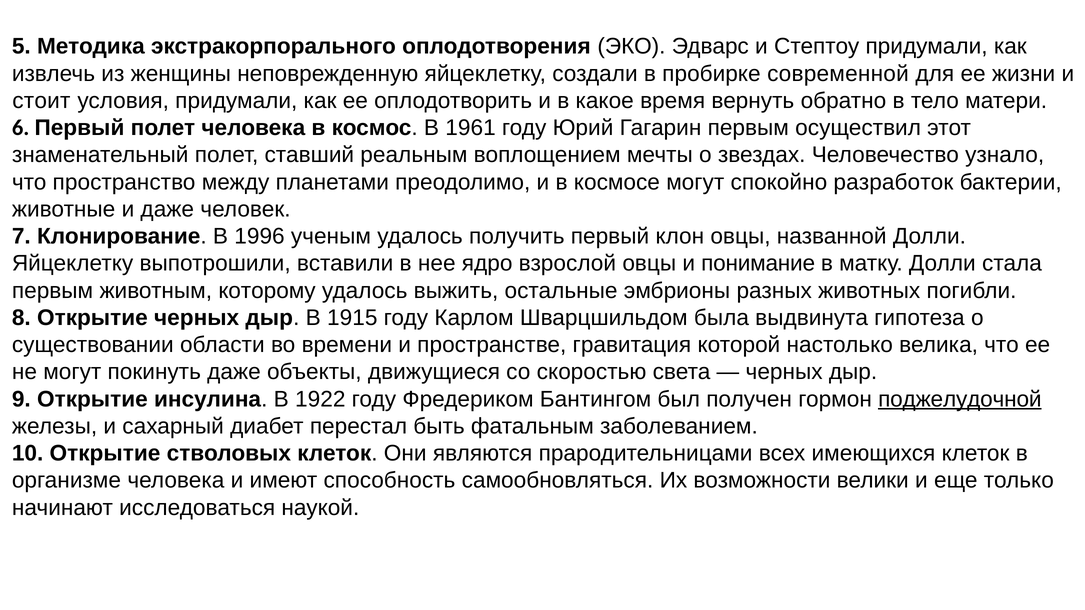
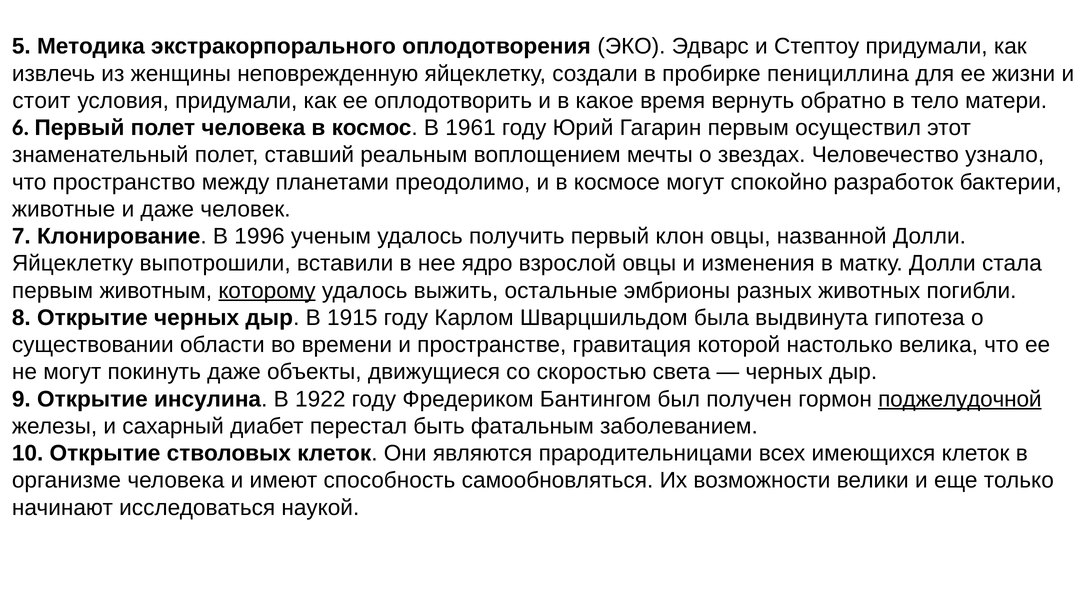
современной: современной -> пенициллина
понимание: понимание -> изменения
которому underline: none -> present
